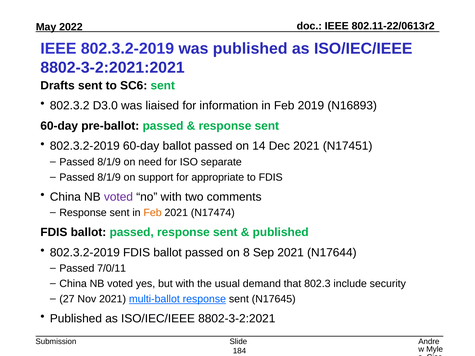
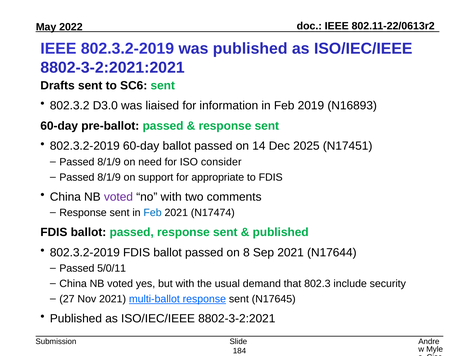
Dec 2021: 2021 -> 2025
separate: separate -> consider
Feb at (153, 213) colour: orange -> blue
7/0/11: 7/0/11 -> 5/0/11
